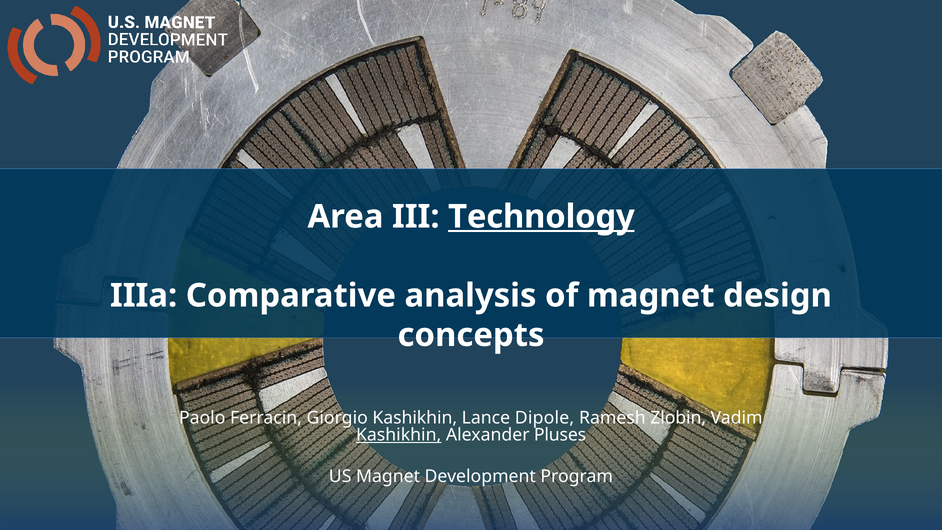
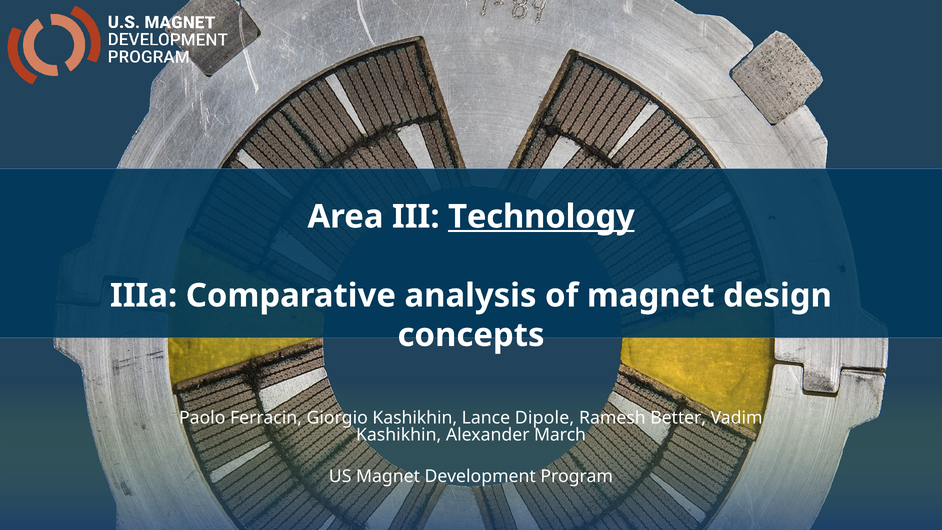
Zlobin: Zlobin -> Better
Kashikhin at (399, 435) underline: present -> none
Pluses: Pluses -> March
